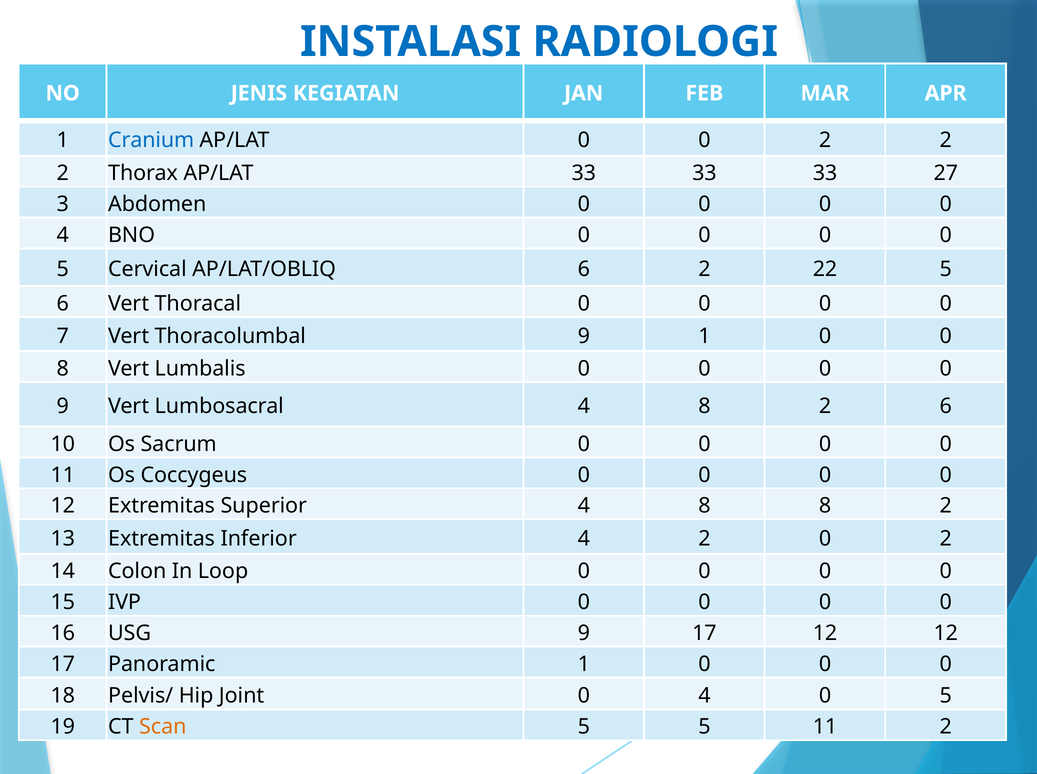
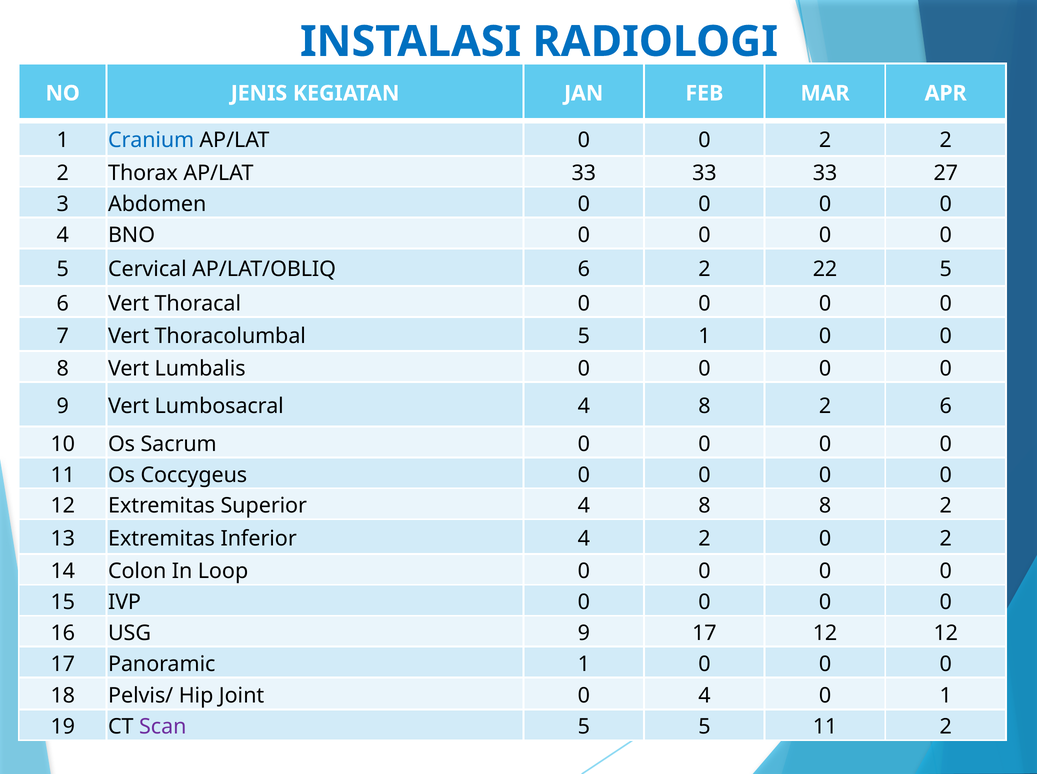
Thoracolumbal 9: 9 -> 5
4 0 5: 5 -> 1
Scan colour: orange -> purple
